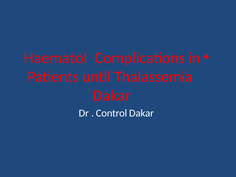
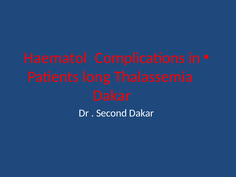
until: until -> long
Control: Control -> Second
